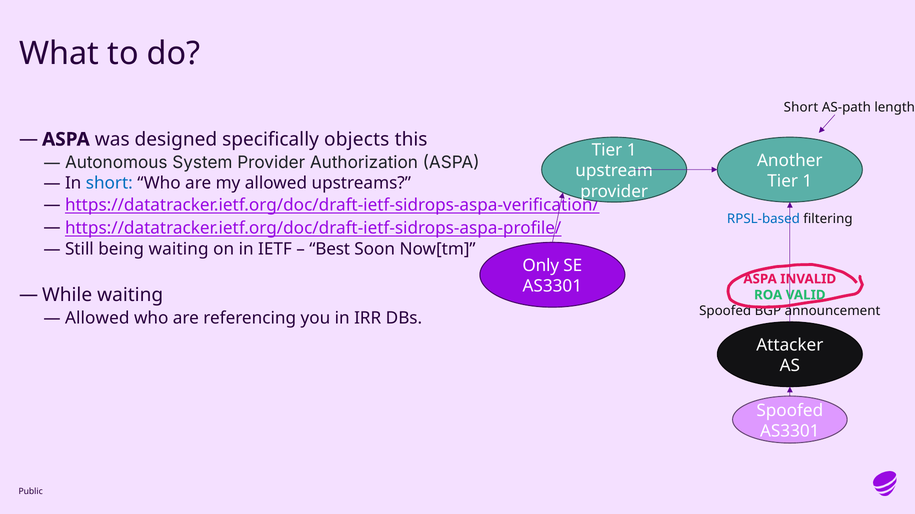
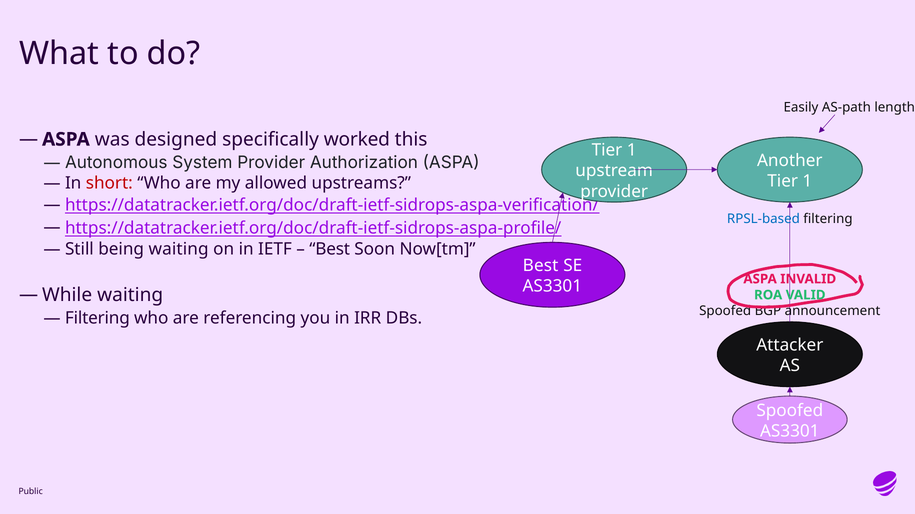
Short at (801, 107): Short -> Easily
objects: objects -> worked
short at (109, 183) colour: blue -> red
Only at (541, 266): Only -> Best
Allowed at (97, 318): Allowed -> Filtering
